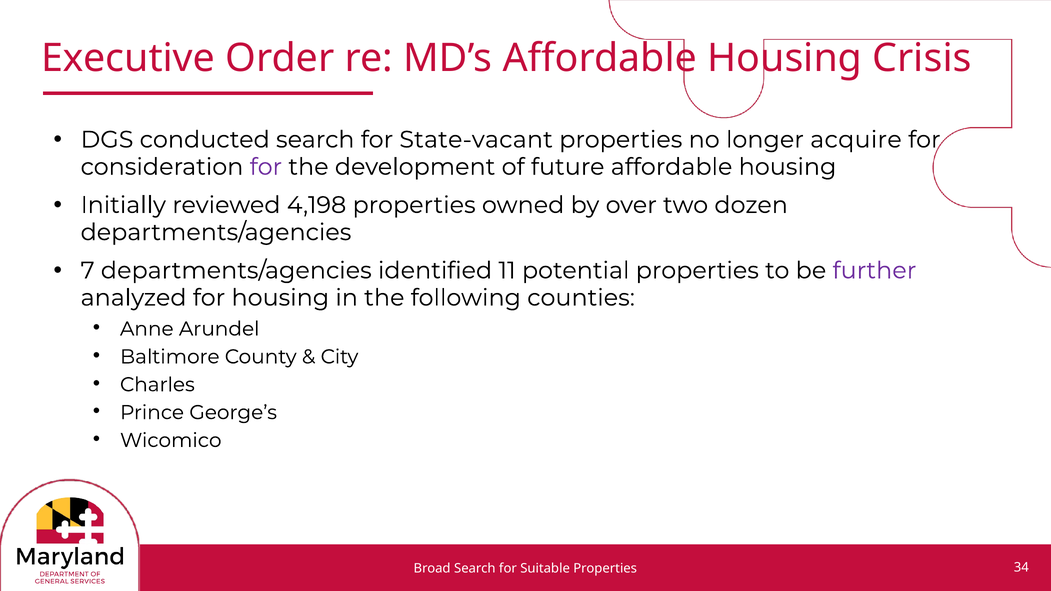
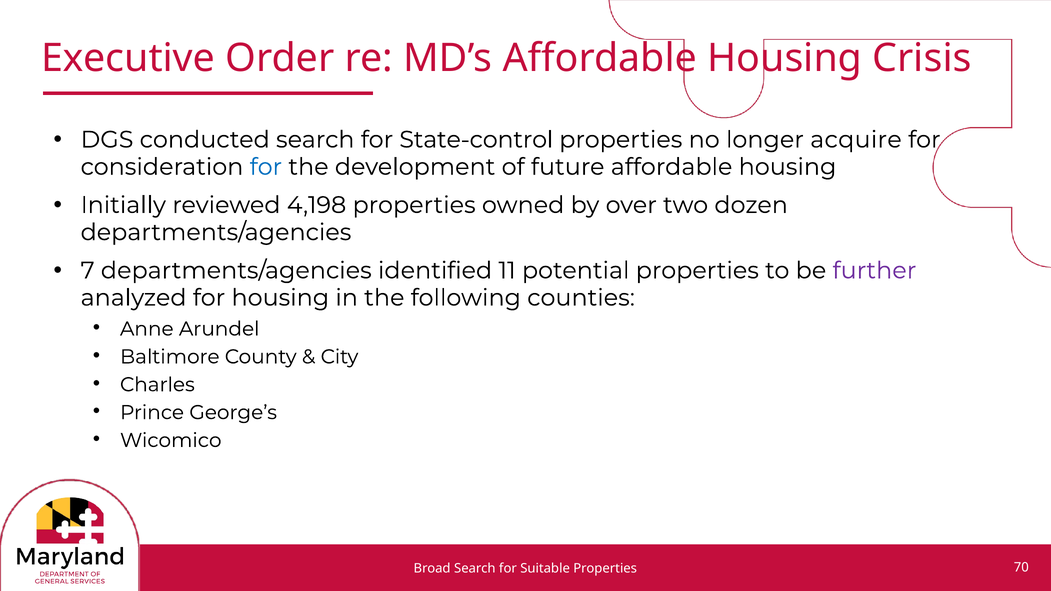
State-vacant: State-vacant -> State-control
for at (266, 167) colour: purple -> blue
34: 34 -> 70
